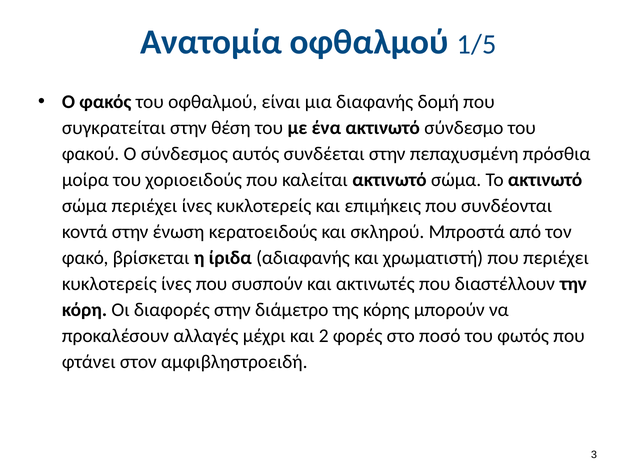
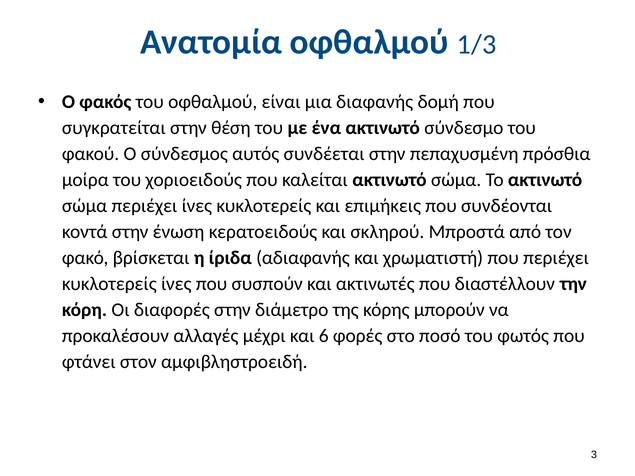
1/5: 1/5 -> 1/3
2: 2 -> 6
